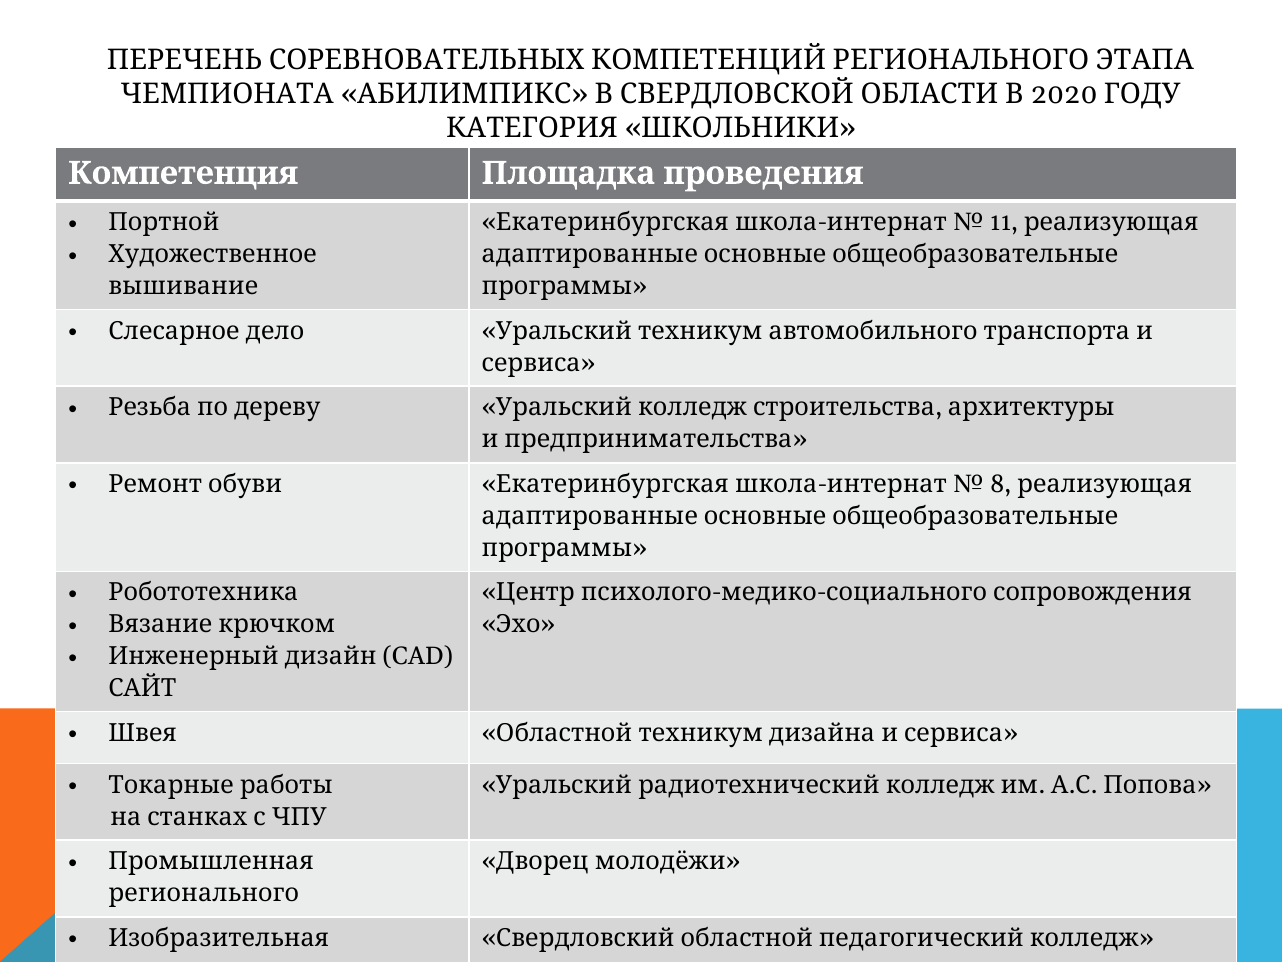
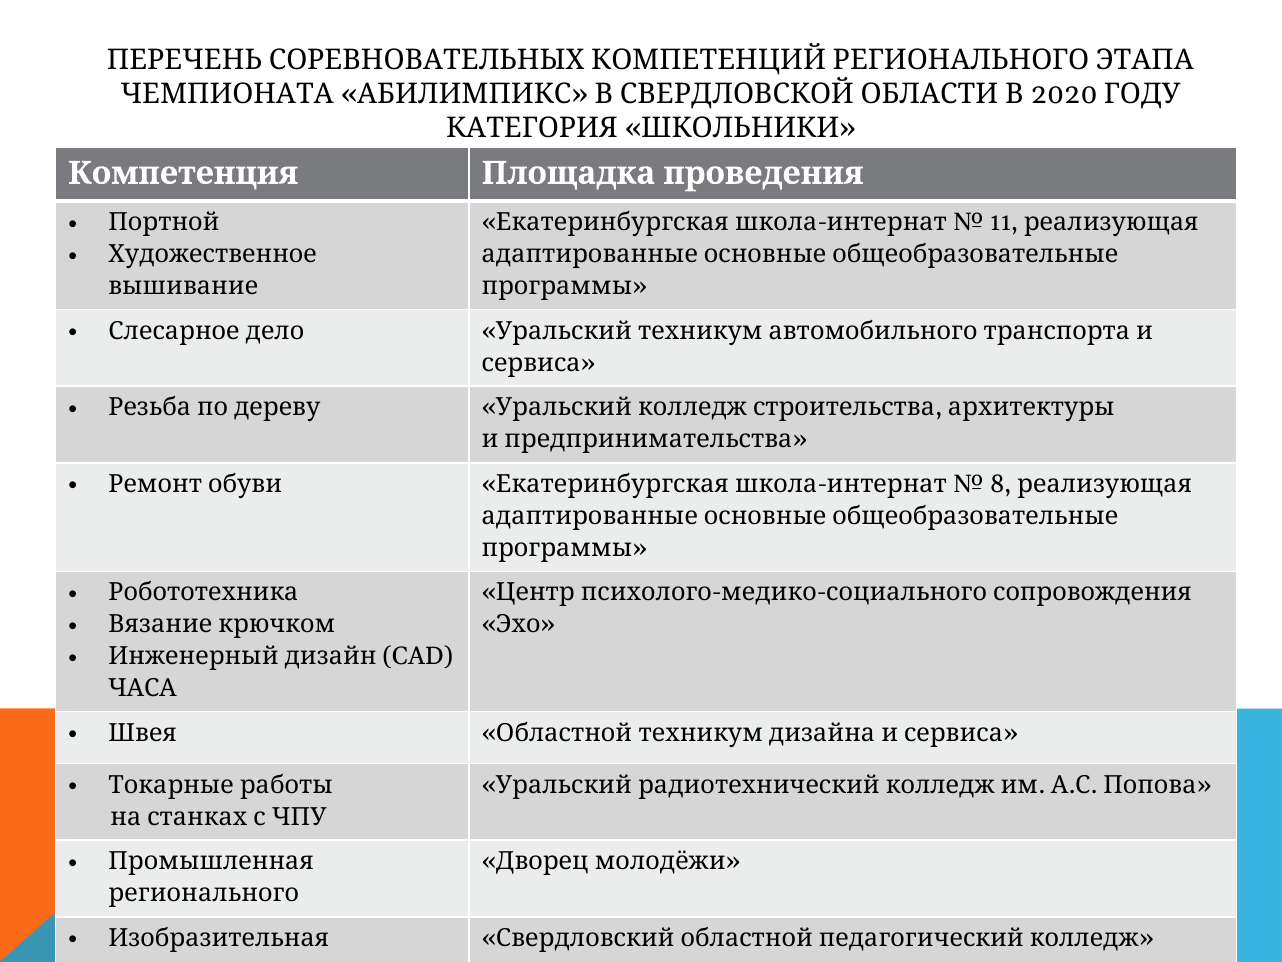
САЙТ: САЙТ -> ЧАСА
